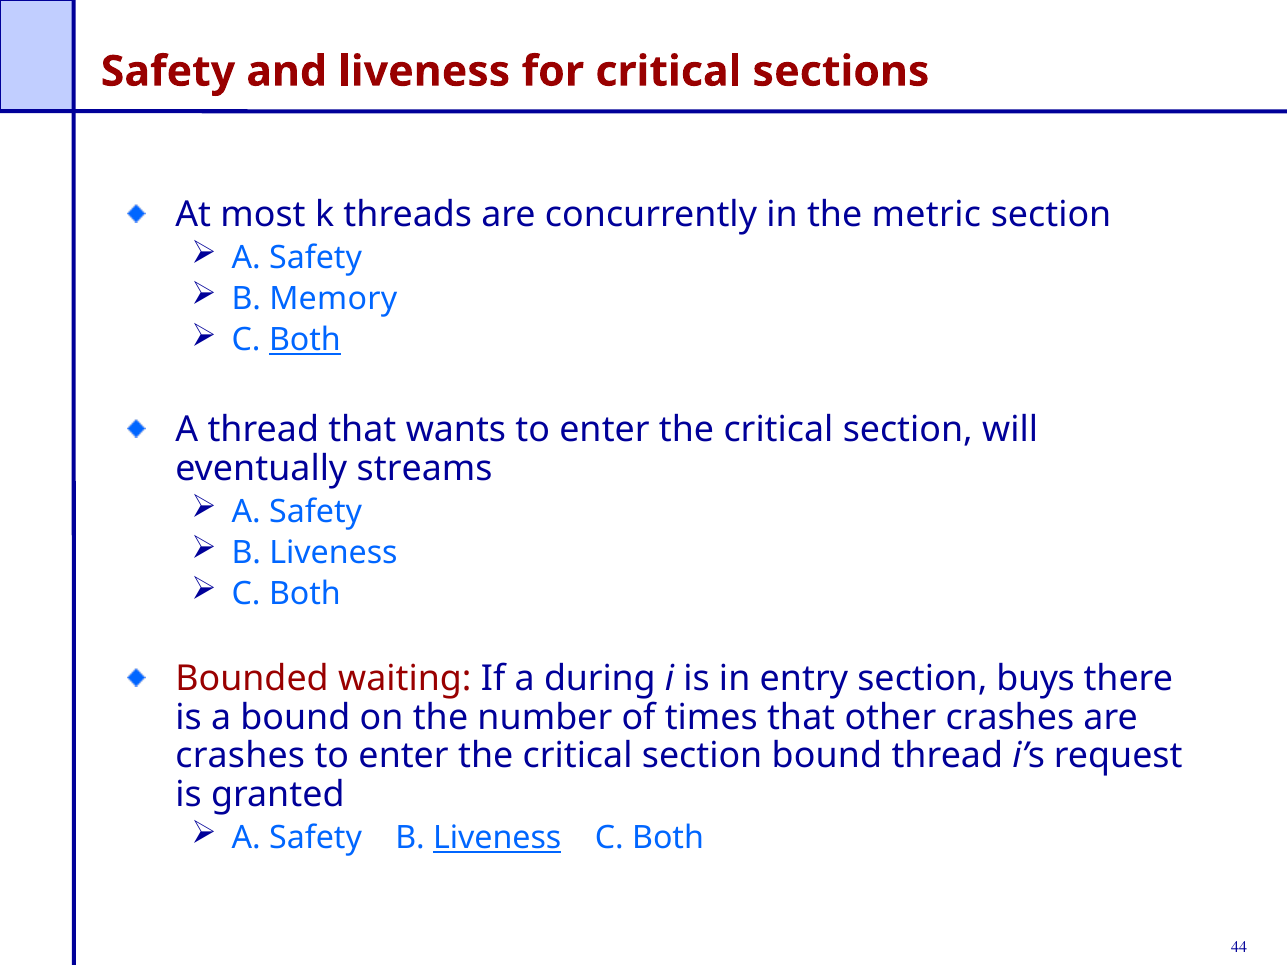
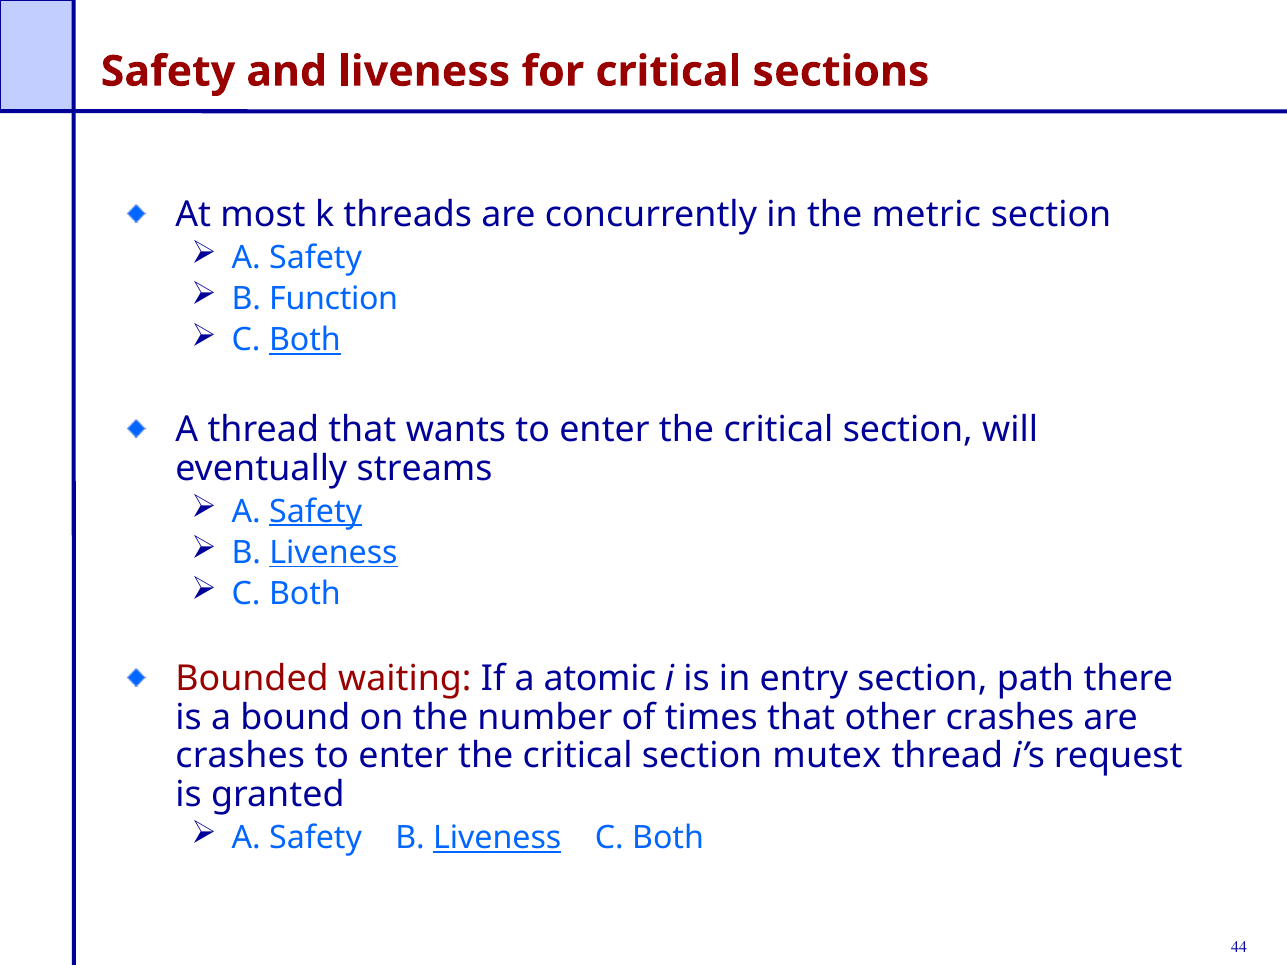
Memory: Memory -> Function
Safety at (316, 512) underline: none -> present
Liveness at (333, 553) underline: none -> present
during: during -> atomic
buys: buys -> path
section bound: bound -> mutex
